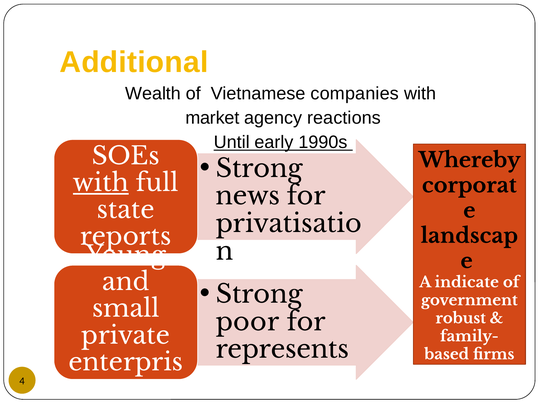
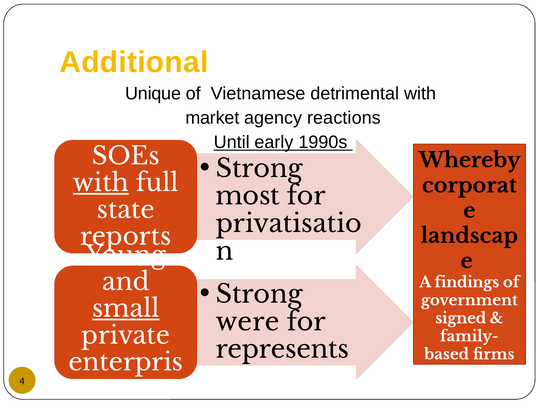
Wealth: Wealth -> Unique
companies: companies -> detrimental
news: news -> most
indicate: indicate -> findings
small underline: none -> present
poor: poor -> were
robust: robust -> signed
